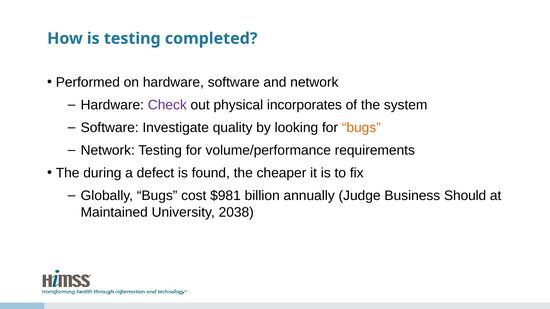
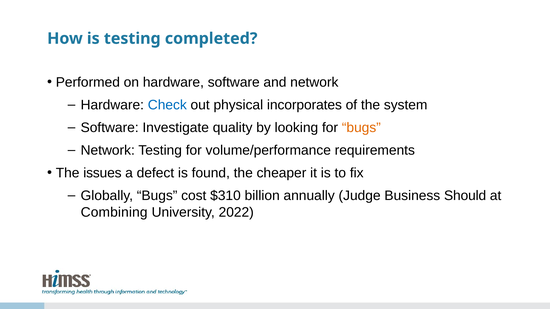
Check colour: purple -> blue
during: during -> issues
$981: $981 -> $310
Maintained: Maintained -> Combining
2038: 2038 -> 2022
